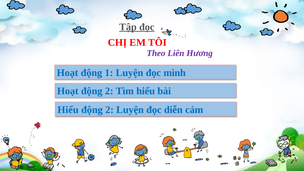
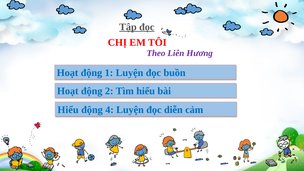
mình: mình -> buồn
2 at (109, 110): 2 -> 4
